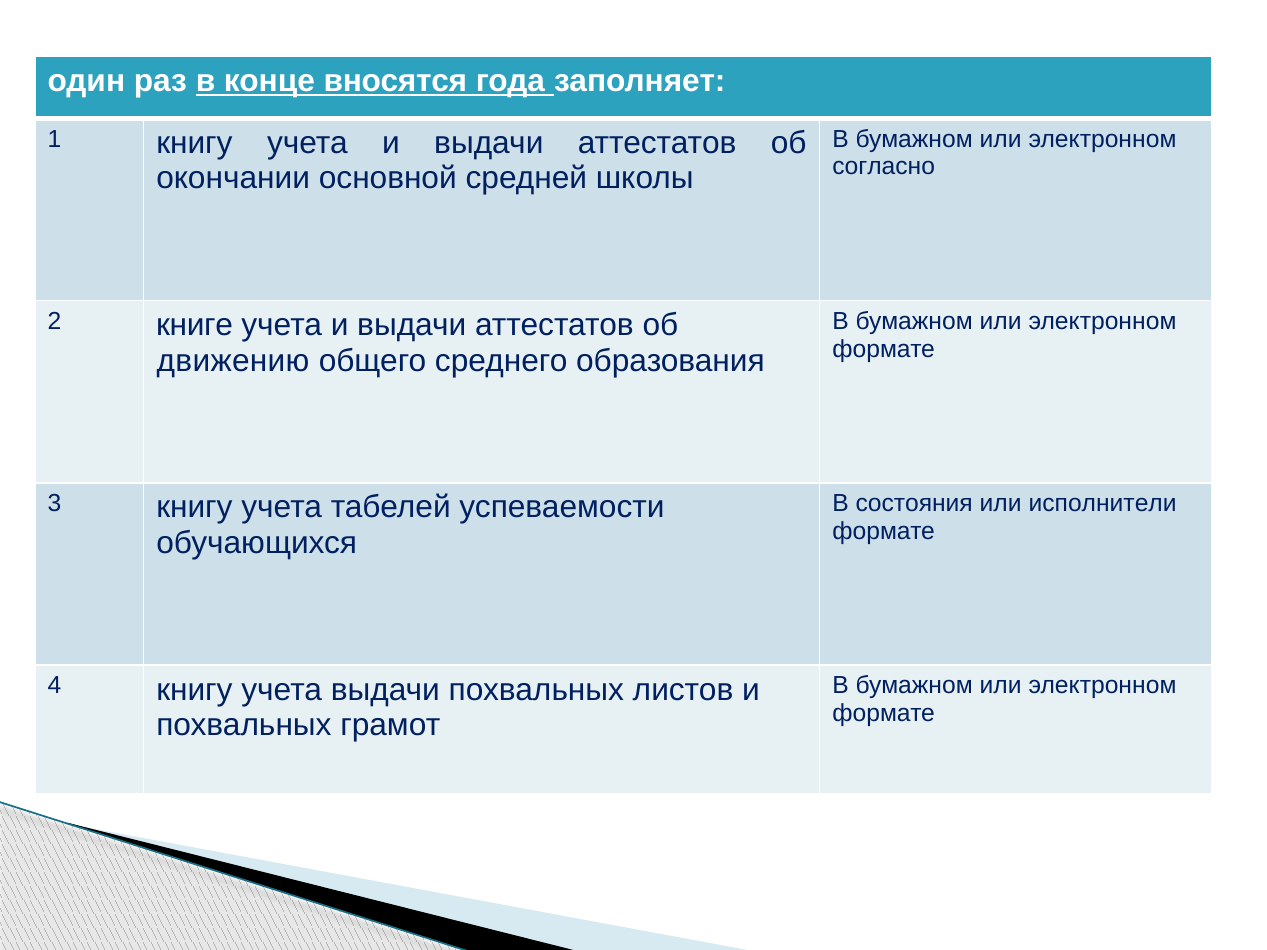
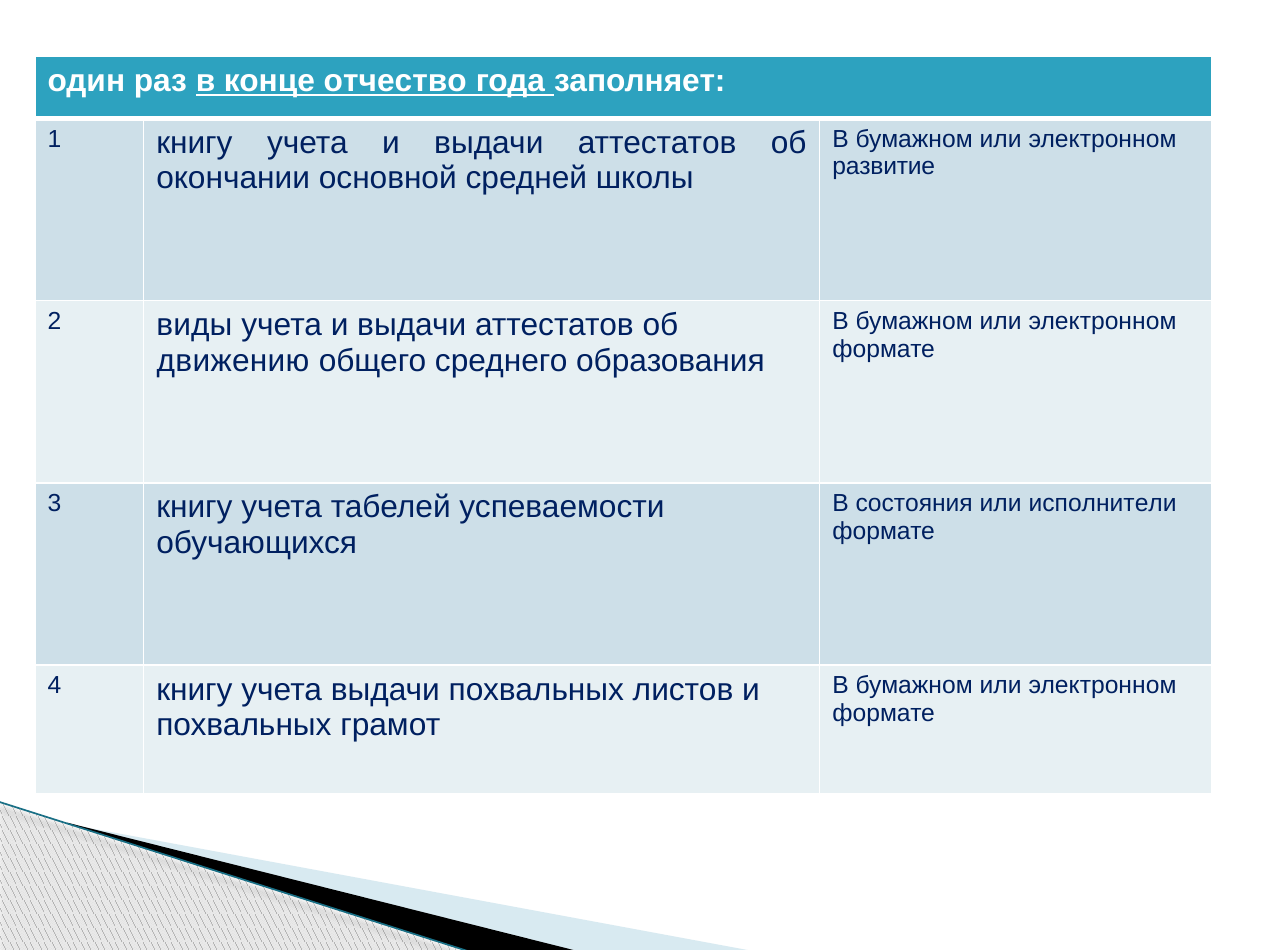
вносятся: вносятся -> отчество
согласно: согласно -> развитие
книге: книге -> виды
